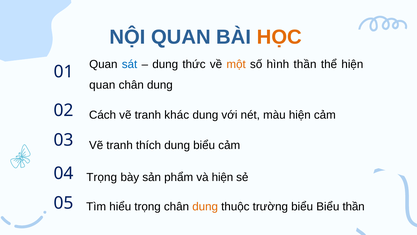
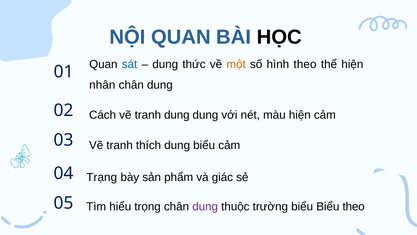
HỌC colour: orange -> black
hình thần: thần -> theo
quan at (102, 85): quan -> nhân
tranh khác: khác -> dung
Trọng at (102, 177): Trọng -> Trạng
và hiện: hiện -> giác
dung at (205, 206) colour: orange -> purple
Biểu thần: thần -> theo
